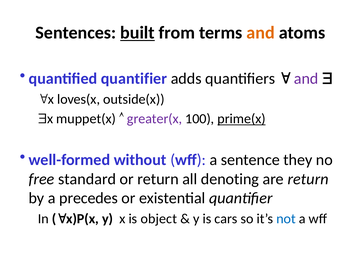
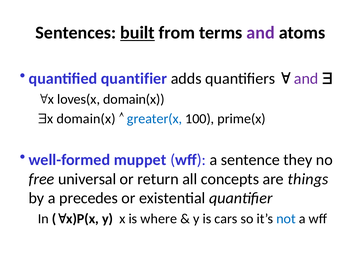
and at (261, 33) colour: orange -> purple
loves(x outside(x: outside(x -> domain(x
x muppet(x: muppet(x -> domain(x
greater(x colour: purple -> blue
prime(x underline: present -> none
without: without -> muppet
standard: standard -> universal
denoting: denoting -> concepts
are return: return -> things
object: object -> where
